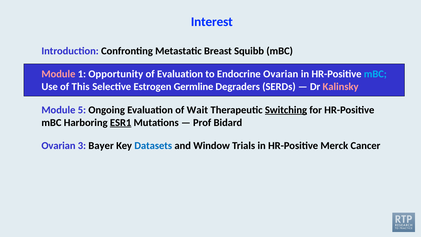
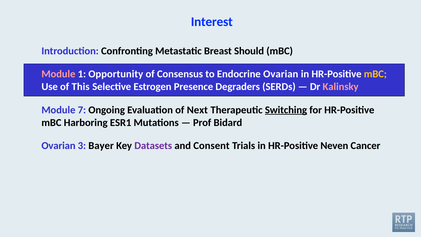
Squibb: Squibb -> Should
of Evaluation: Evaluation -> Consensus
mBC at (375, 74) colour: light blue -> yellow
Germline: Germline -> Presence
5: 5 -> 7
Wait: Wait -> Next
ESR1 underline: present -> none
Datasets colour: blue -> purple
Window: Window -> Consent
Merck: Merck -> Neven
